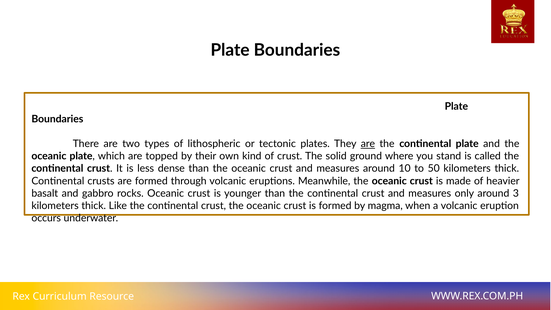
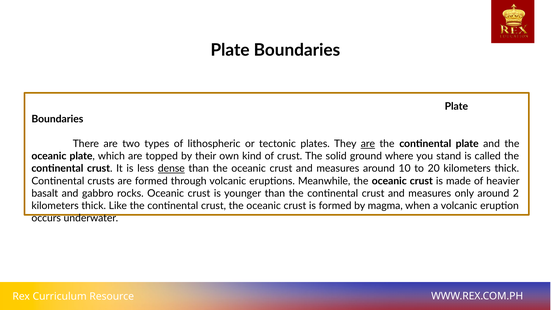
dense underline: none -> present
50: 50 -> 20
3: 3 -> 2
